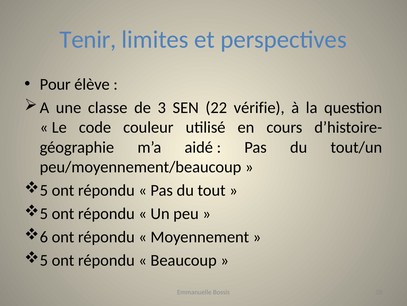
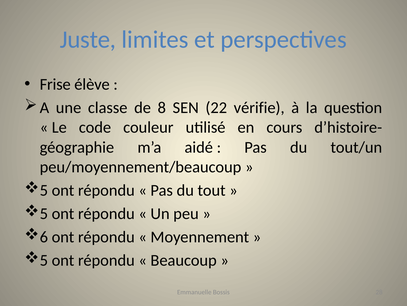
Tenir: Tenir -> Juste
Pour: Pour -> Frise
3: 3 -> 8
